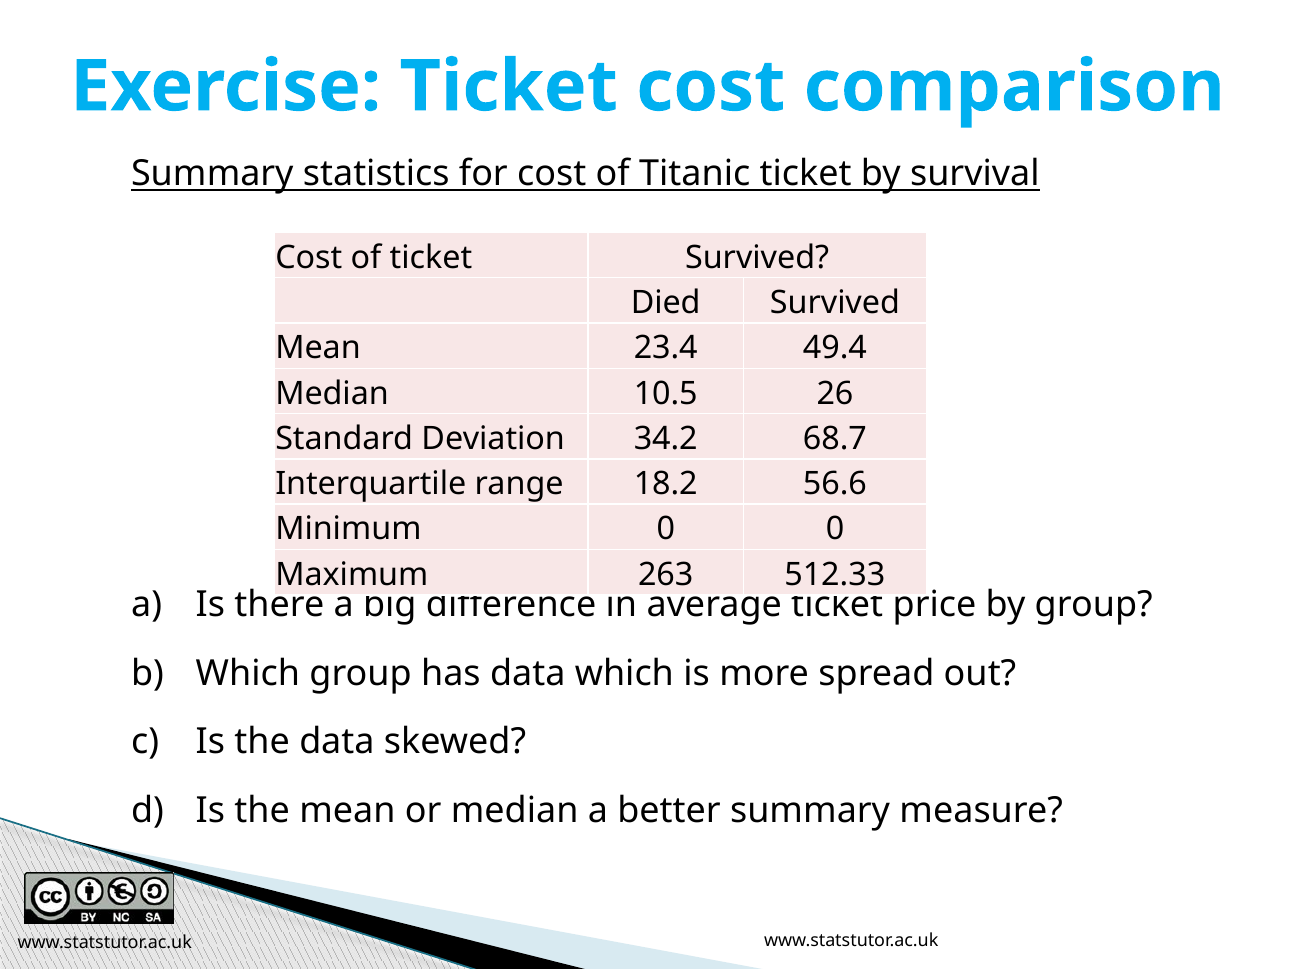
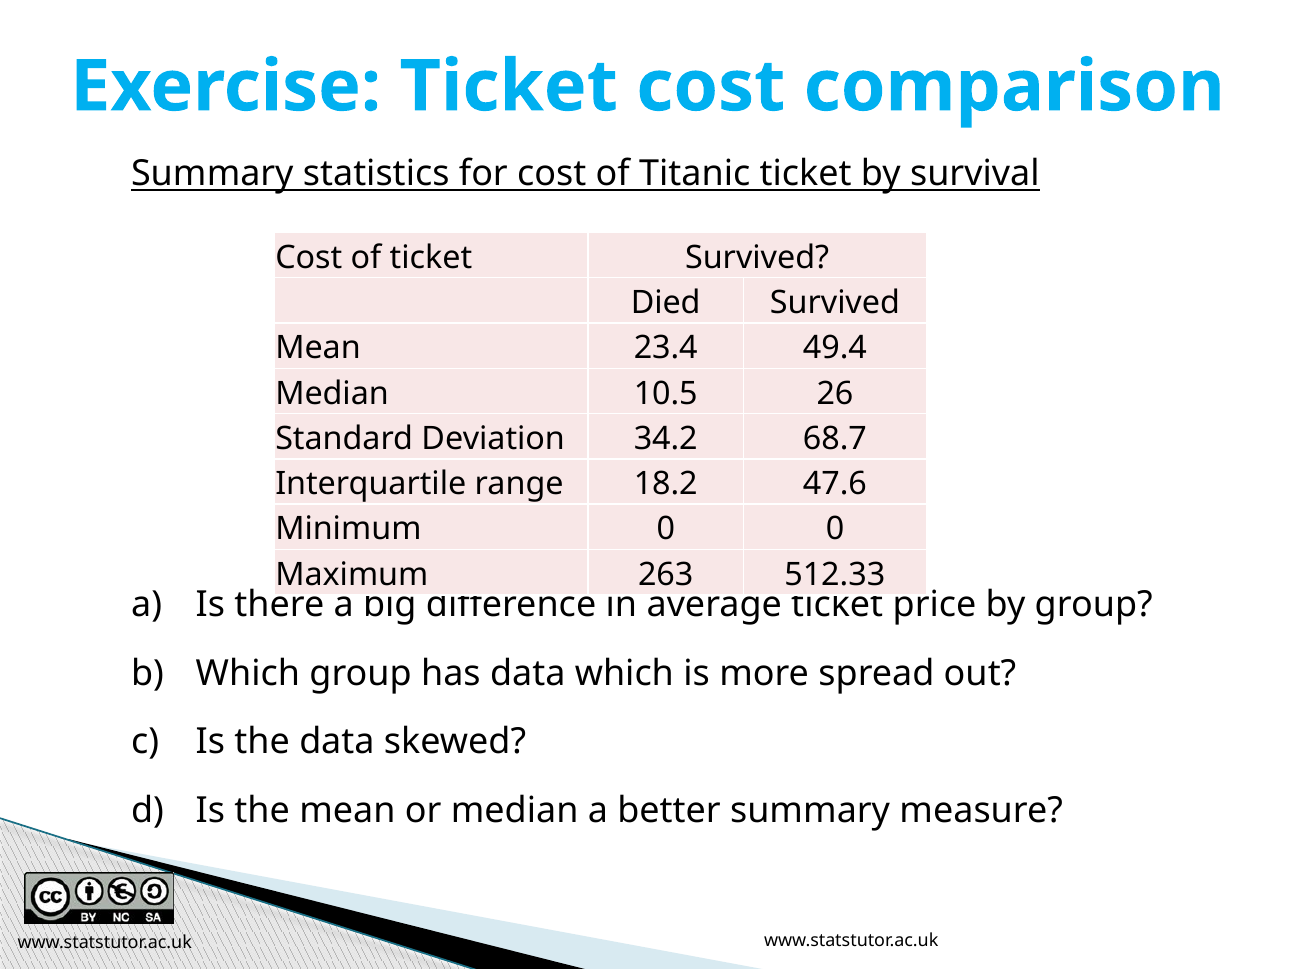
56.6: 56.6 -> 47.6
